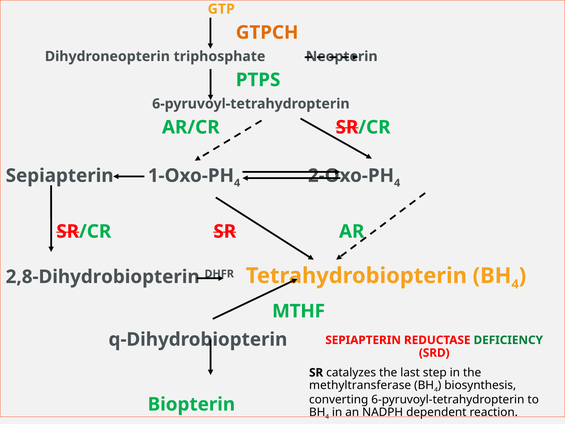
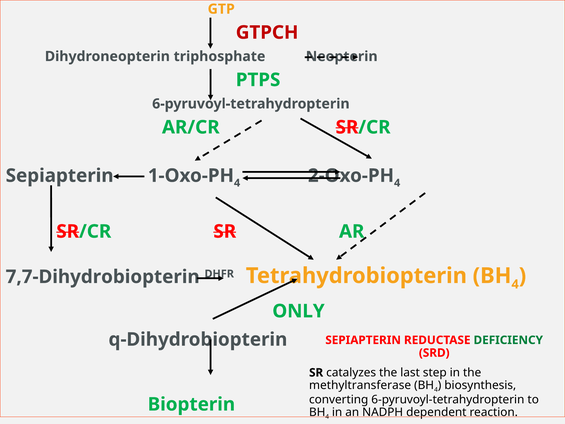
GTPCH colour: orange -> red
2,8-Dihydrobiopterin: 2,8-Dihydrobiopterin -> 7,7-Dihydrobiopterin
MTHF: MTHF -> ONLY
